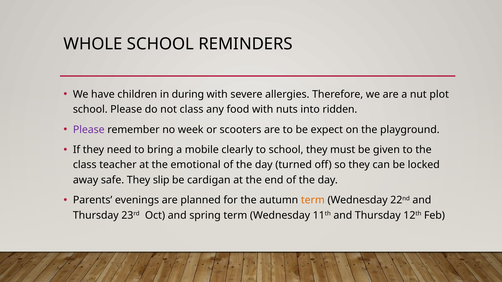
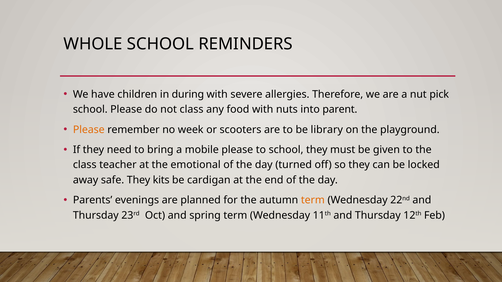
plot: plot -> pick
ridden: ridden -> parent
Please at (89, 130) colour: purple -> orange
expect: expect -> library
mobile clearly: clearly -> please
slip: slip -> kits
